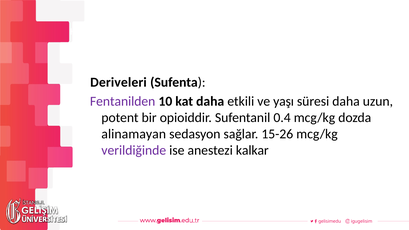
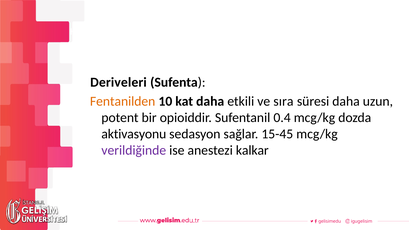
Fentanilden colour: purple -> orange
yaşı: yaşı -> sıra
alinamayan: alinamayan -> aktivasyonu
15-26: 15-26 -> 15-45
